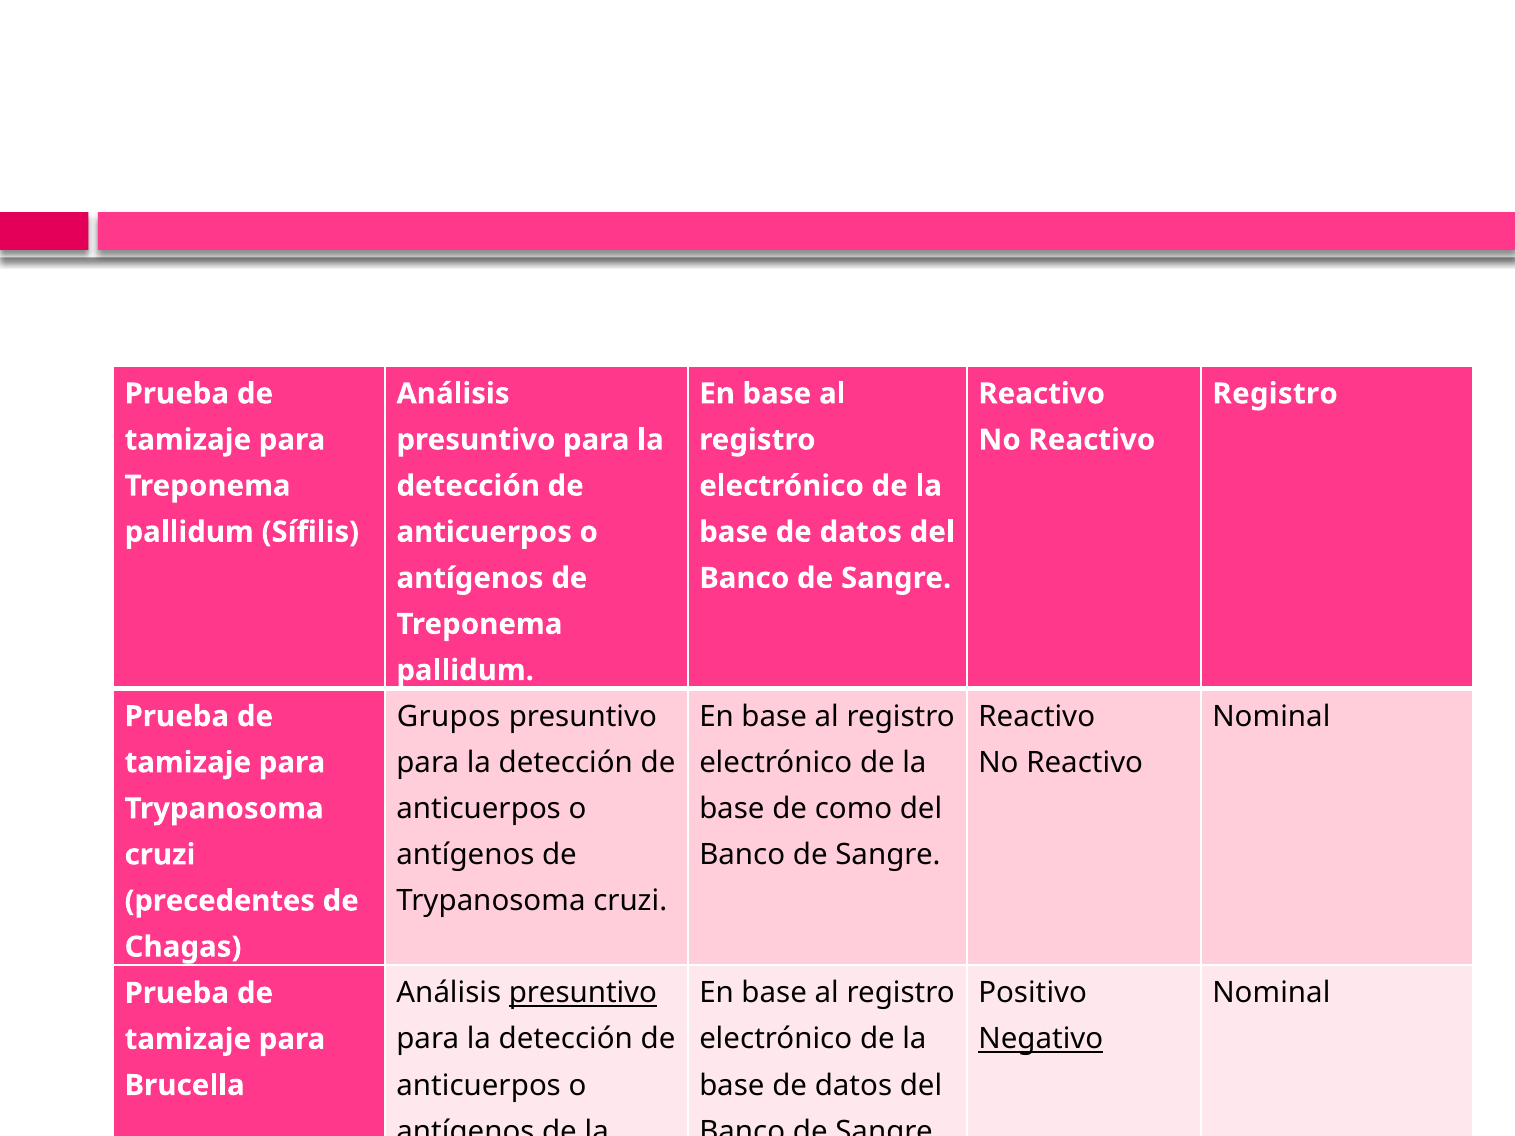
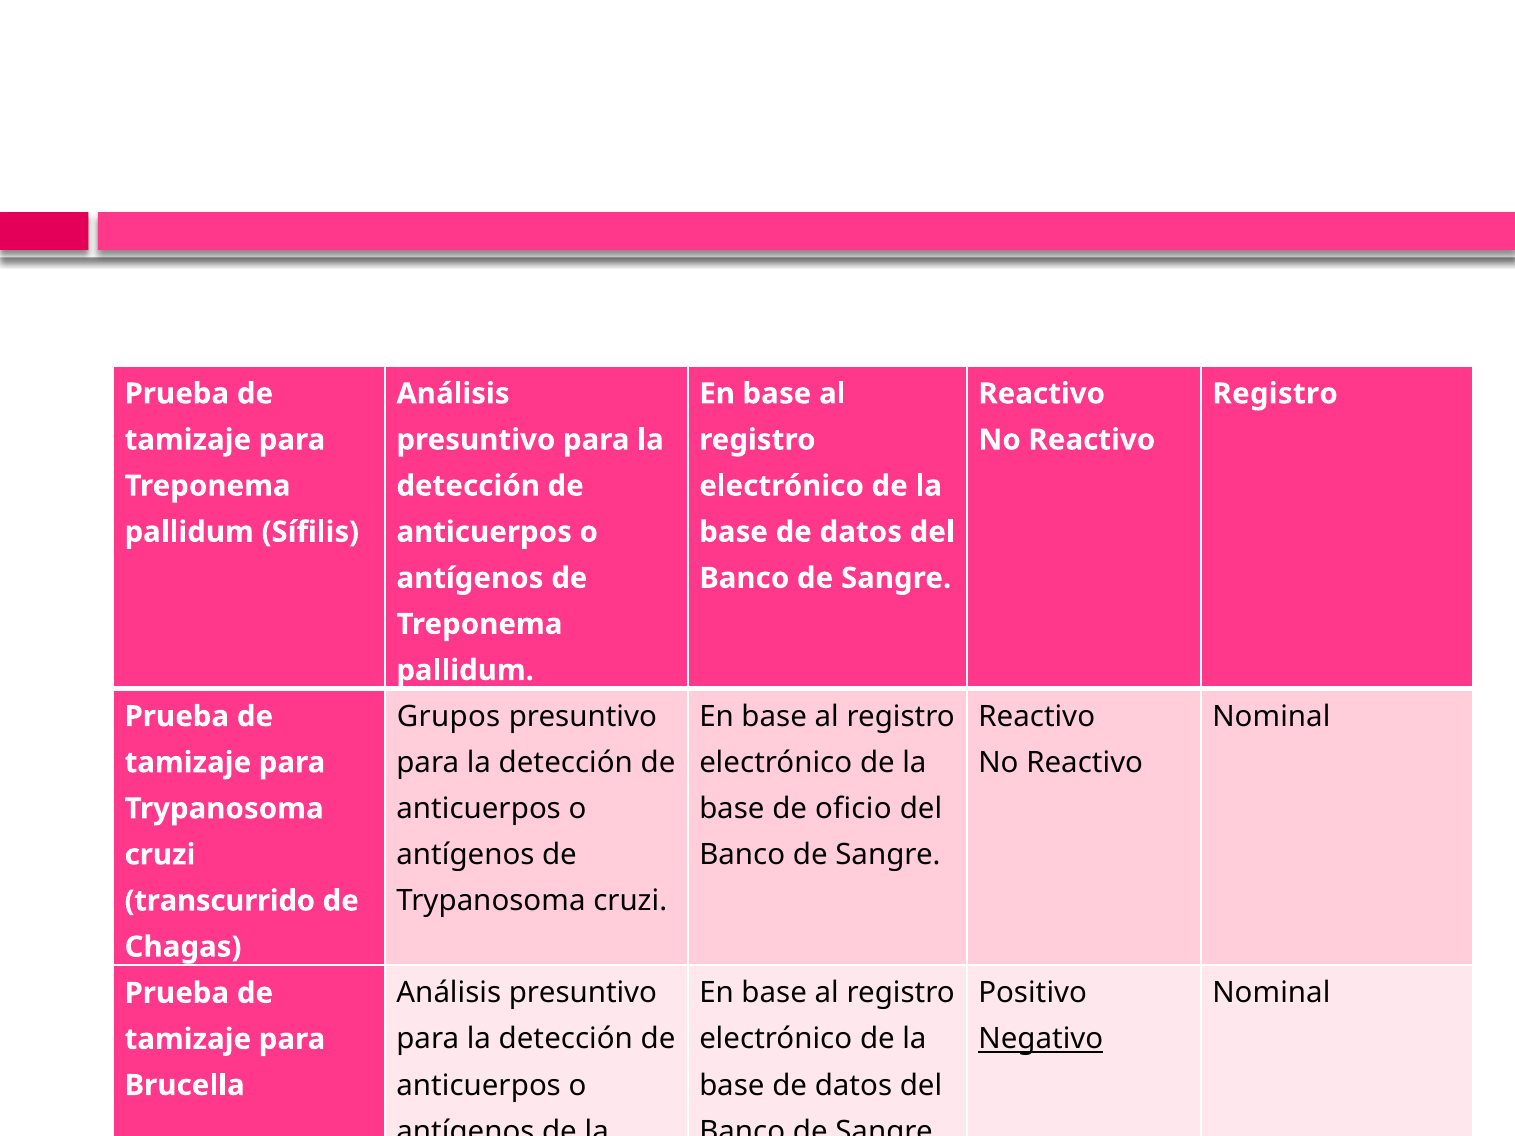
como: como -> oficio
precedentes: precedentes -> transcurrido
presuntivo at (583, 993) underline: present -> none
